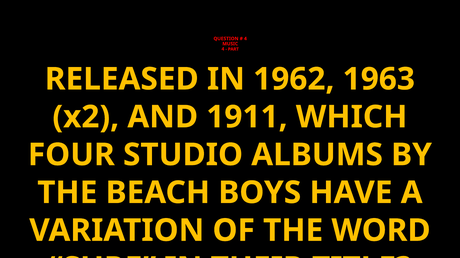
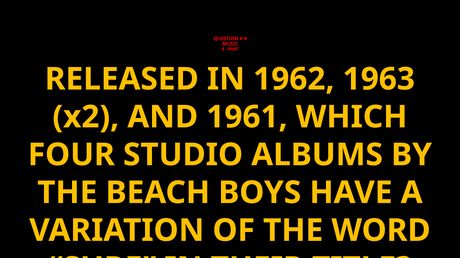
1911: 1911 -> 1961
